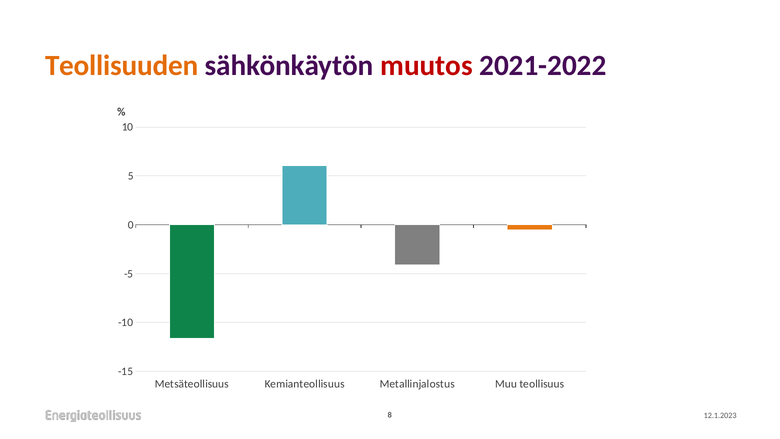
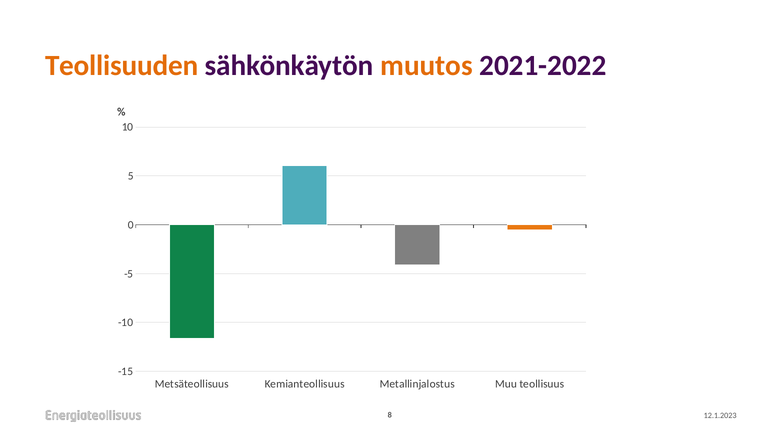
muutos colour: red -> orange
